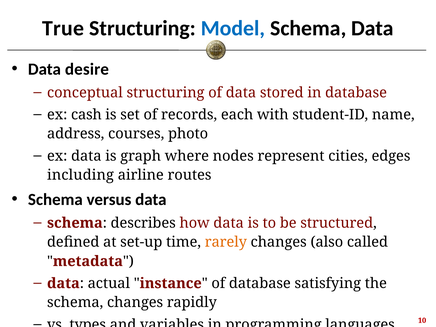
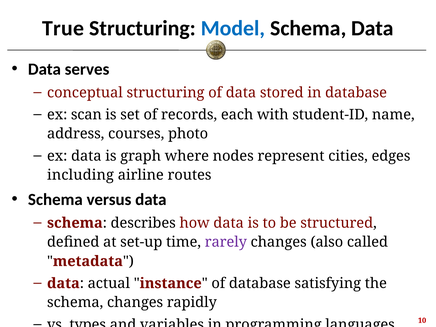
desire: desire -> serves
cash: cash -> scan
rarely colour: orange -> purple
